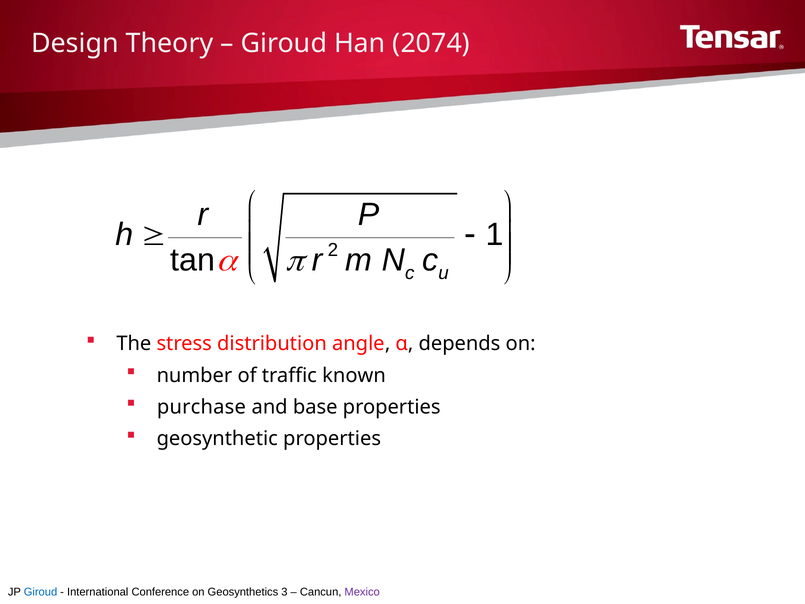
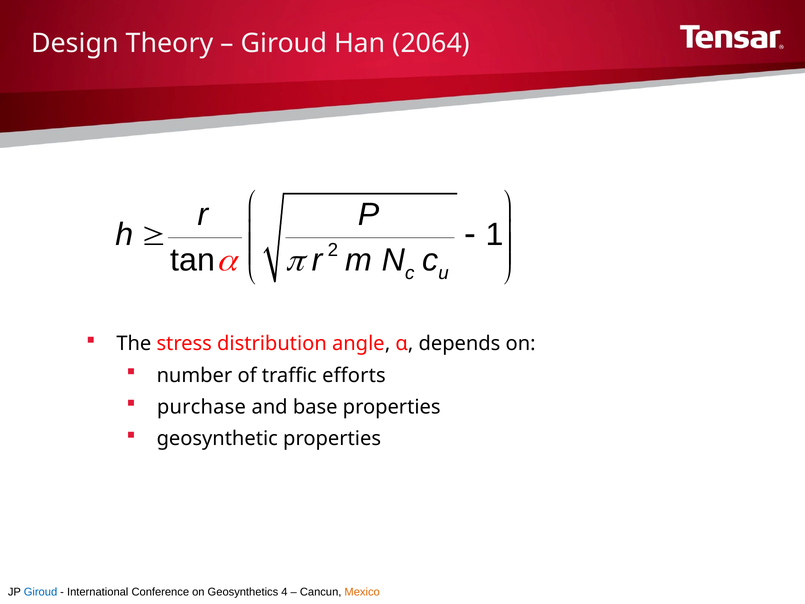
2074: 2074 -> 2064
known: known -> efforts
3: 3 -> 4
Mexico colour: purple -> orange
